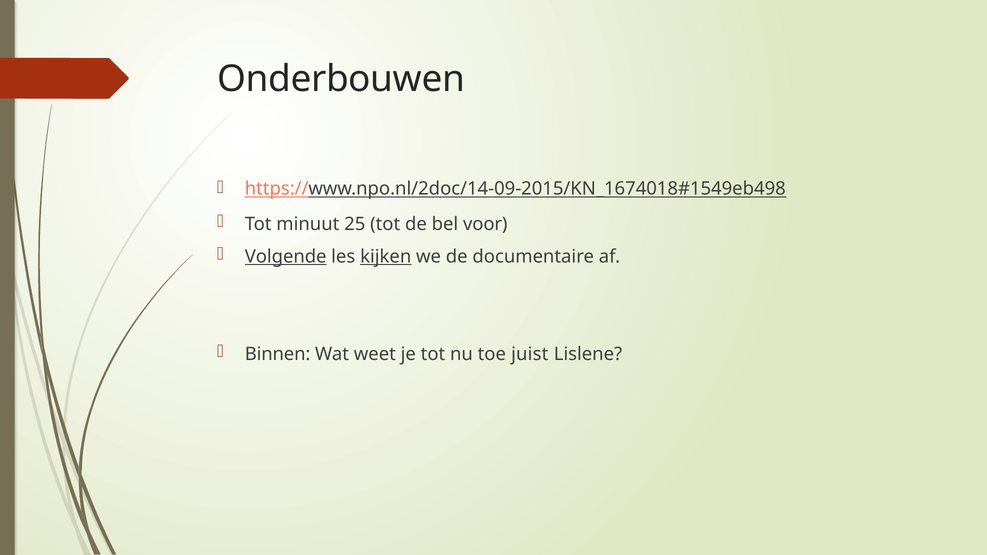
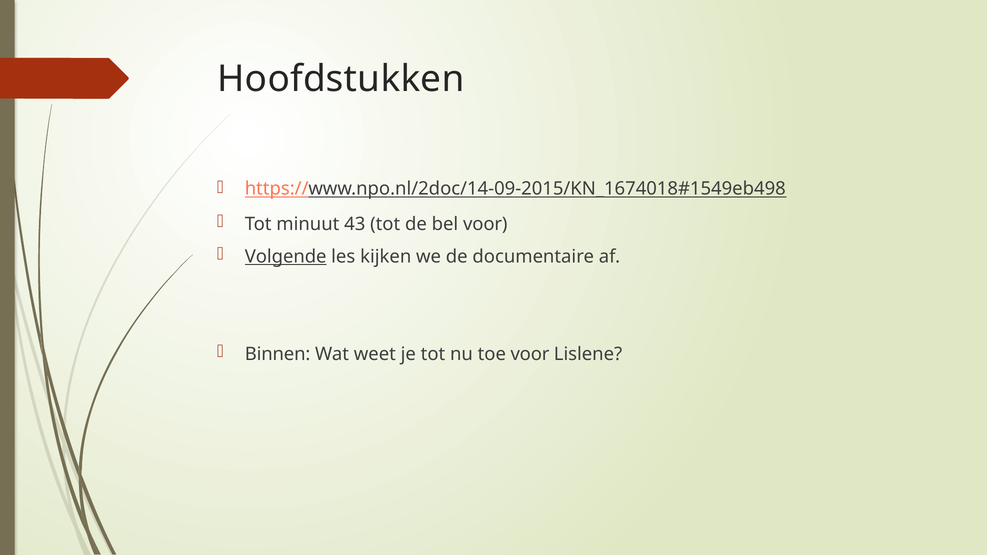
Onderbouwen: Onderbouwen -> Hoofdstukken
25: 25 -> 43
kijken underline: present -> none
toe juist: juist -> voor
